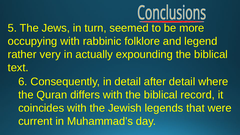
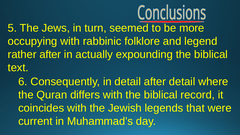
rather very: very -> after
